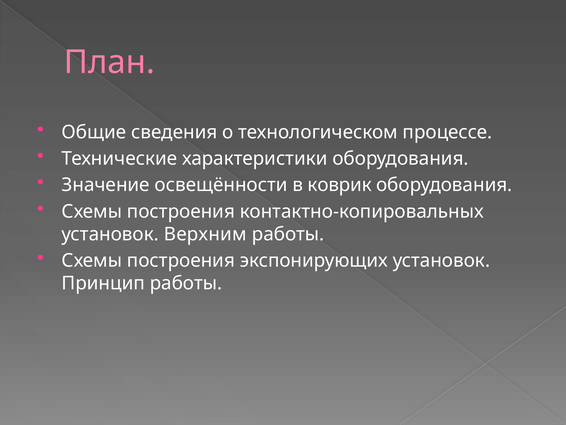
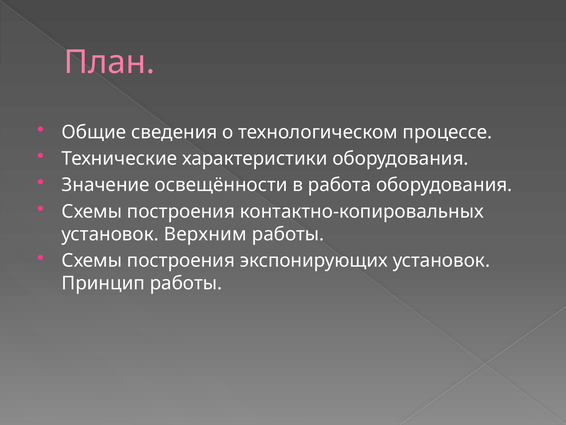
коврик: коврик -> работа
